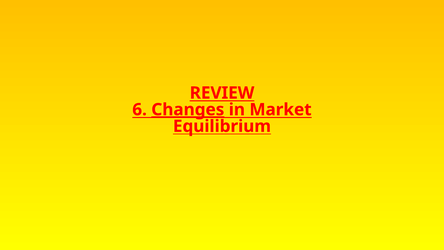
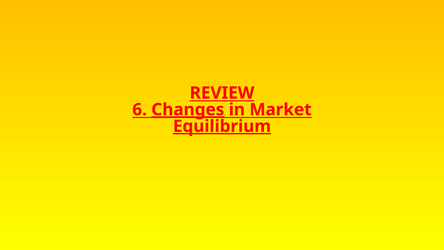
Equilibrium underline: none -> present
